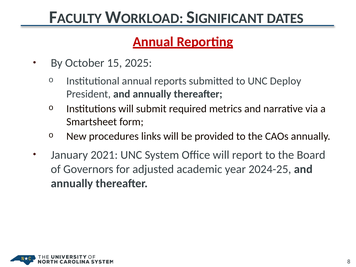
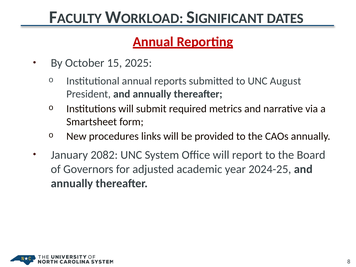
Deploy: Deploy -> August
2021: 2021 -> 2082
